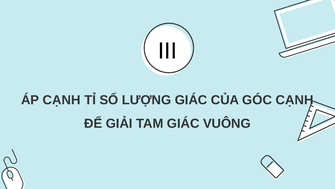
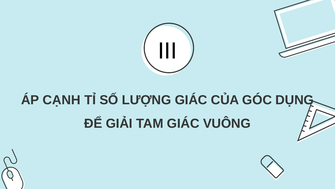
GÓC CẠNH: CẠNH -> DỤNG
